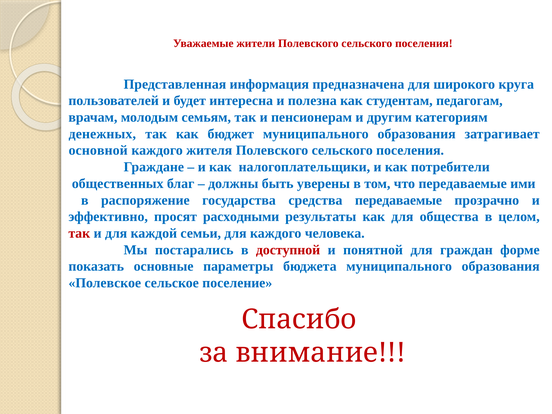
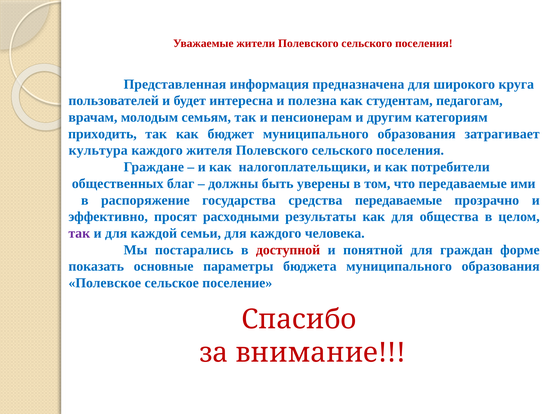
денежных: денежных -> приходить
основной: основной -> культура
так at (79, 233) colour: red -> purple
